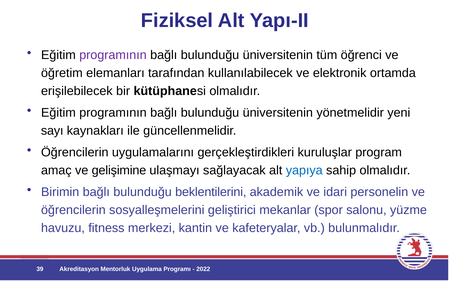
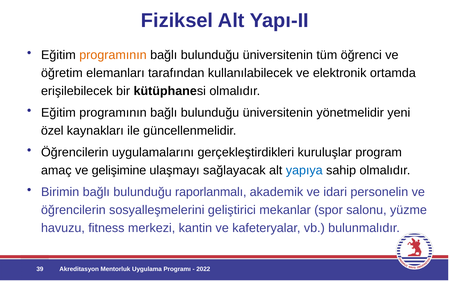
programının at (113, 55) colour: purple -> orange
sayı: sayı -> özel
beklentilerini: beklentilerini -> raporlanmalı
